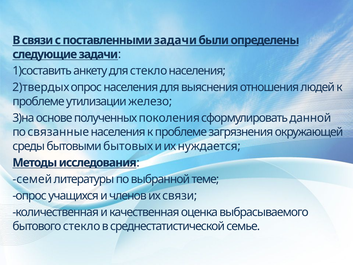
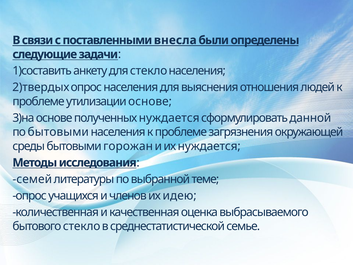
поставленными задачи: задачи -> внесла
утилизации железо: железо -> основе
полученных поколения: поколения -> нуждается
по связанные: связанные -> бытовыми
бытовых: бытовых -> горожан
их связи: связи -> идею
